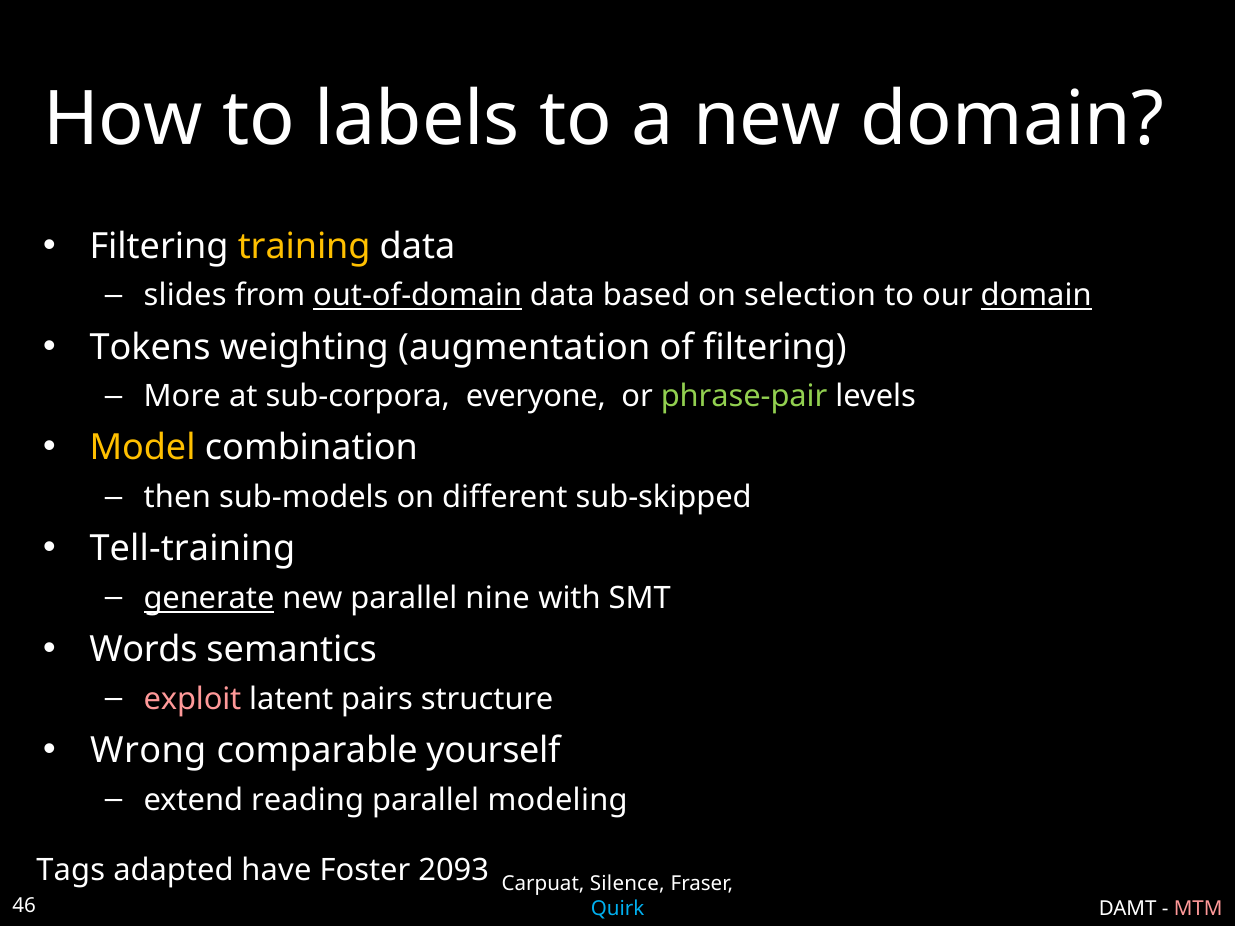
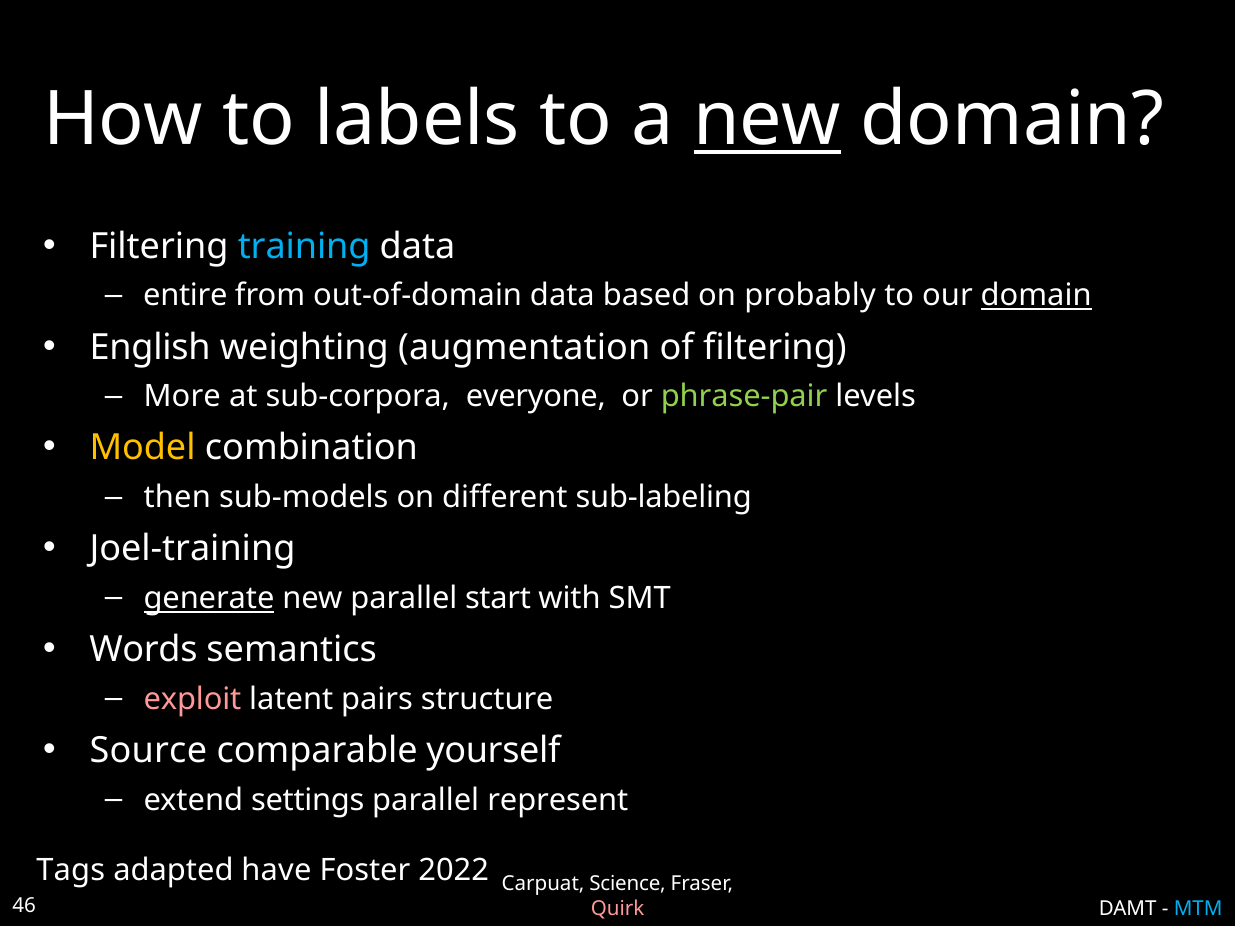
new at (767, 120) underline: none -> present
training colour: yellow -> light blue
slides: slides -> entire
out-of-domain underline: present -> none
selection: selection -> probably
Tokens: Tokens -> English
sub-skipped: sub-skipped -> sub-labeling
Tell-training: Tell-training -> Joel-training
nine: nine -> start
Wrong: Wrong -> Source
reading: reading -> settings
modeling: modeling -> represent
2093: 2093 -> 2022
Silence: Silence -> Science
Quirk colour: light blue -> pink
MTM colour: pink -> light blue
